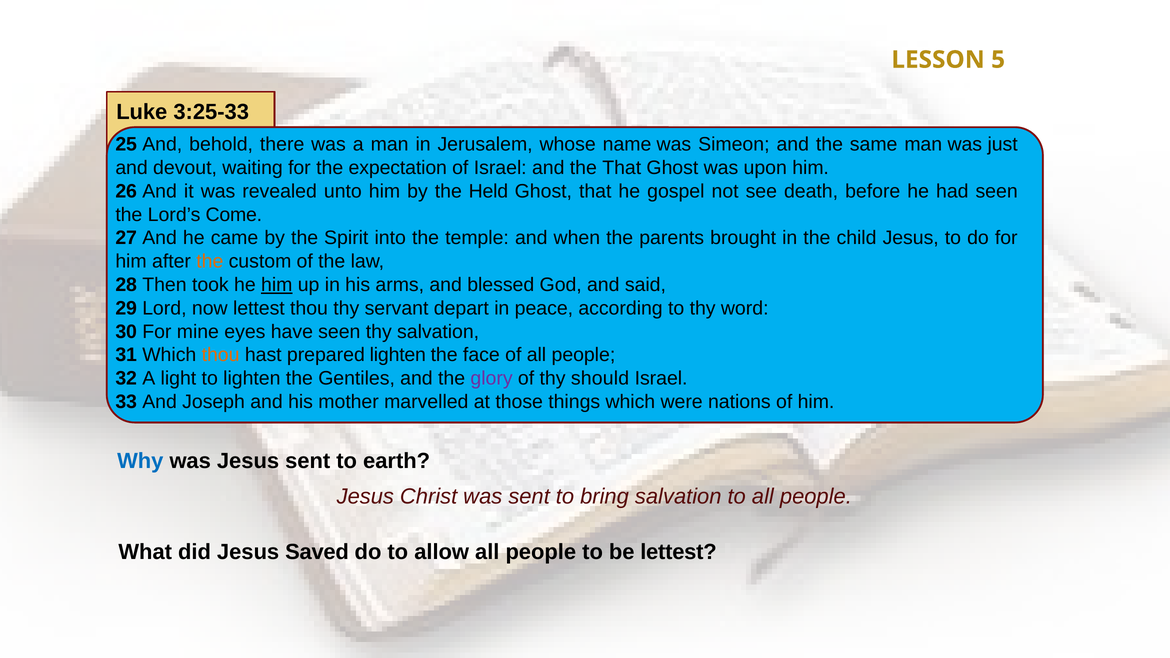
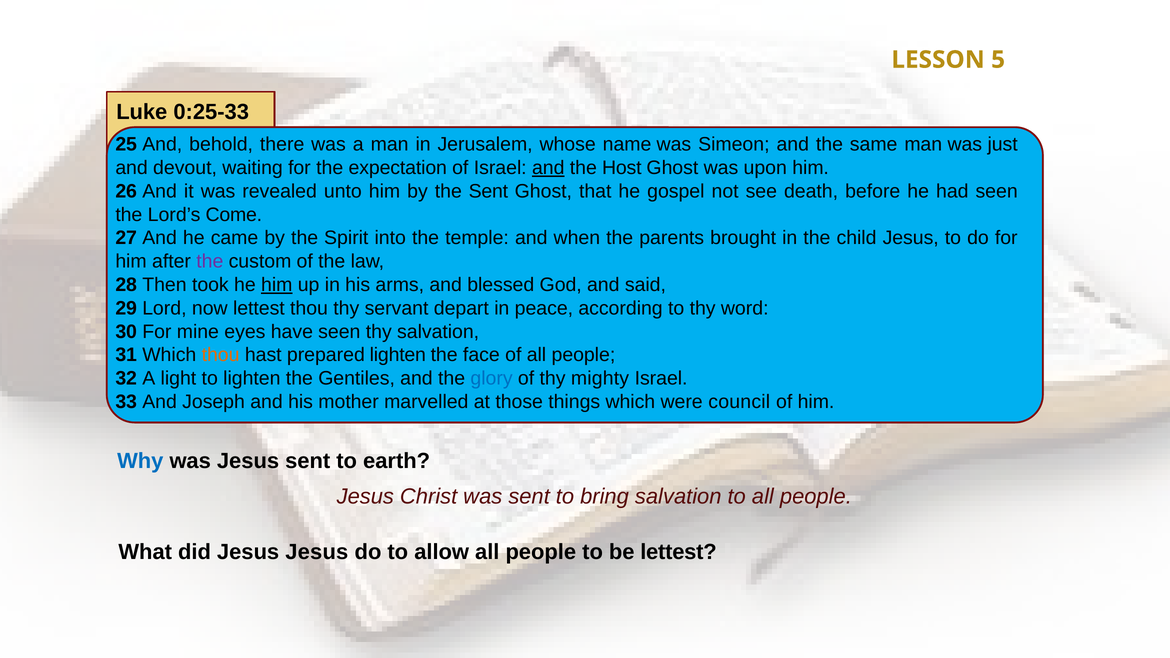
3:25-33: 3:25-33 -> 0:25-33
and at (548, 168) underline: none -> present
the That: That -> Host
the Held: Held -> Sent
the at (210, 261) colour: orange -> purple
glory colour: purple -> blue
should: should -> mighty
nations: nations -> council
Jesus Saved: Saved -> Jesus
